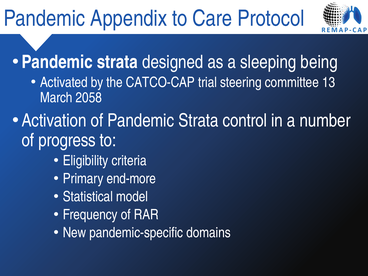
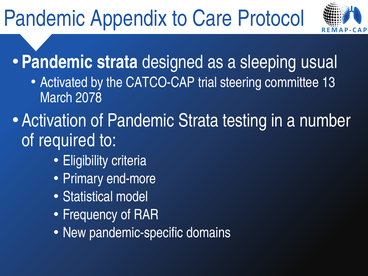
being: being -> usual
2058: 2058 -> 2078
control: control -> testing
progress: progress -> required
